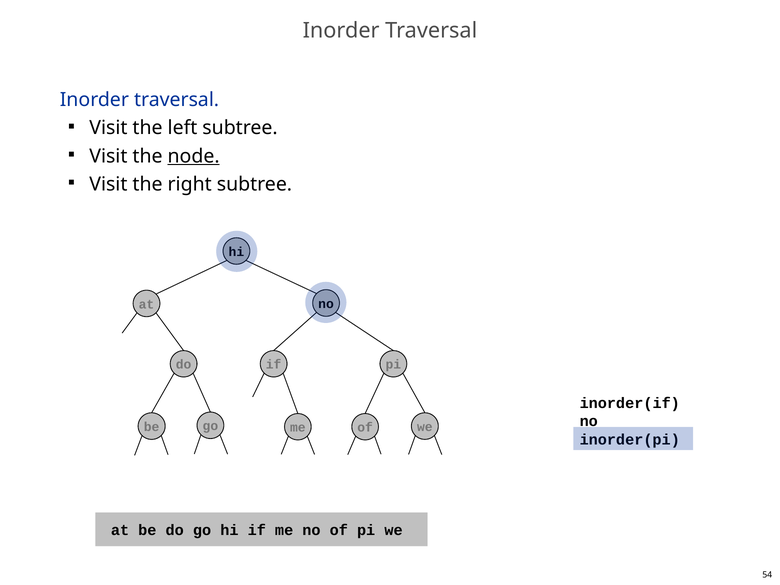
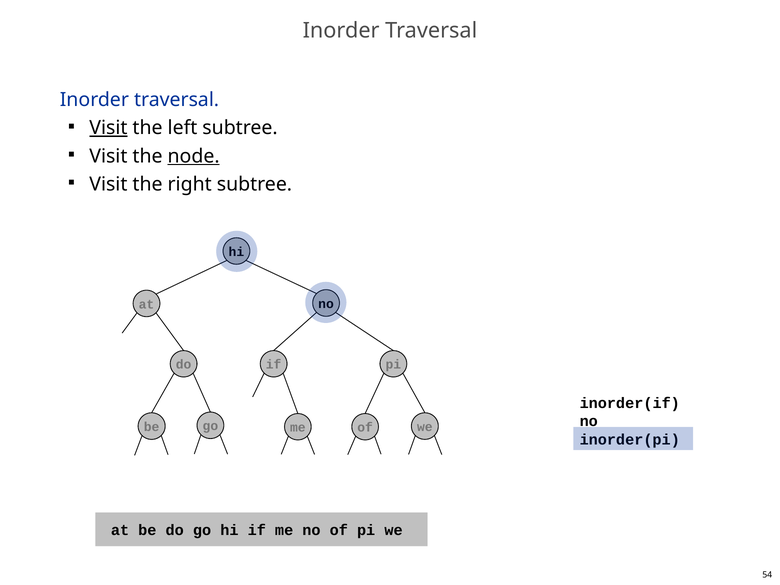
Visit at (108, 128) underline: none -> present
